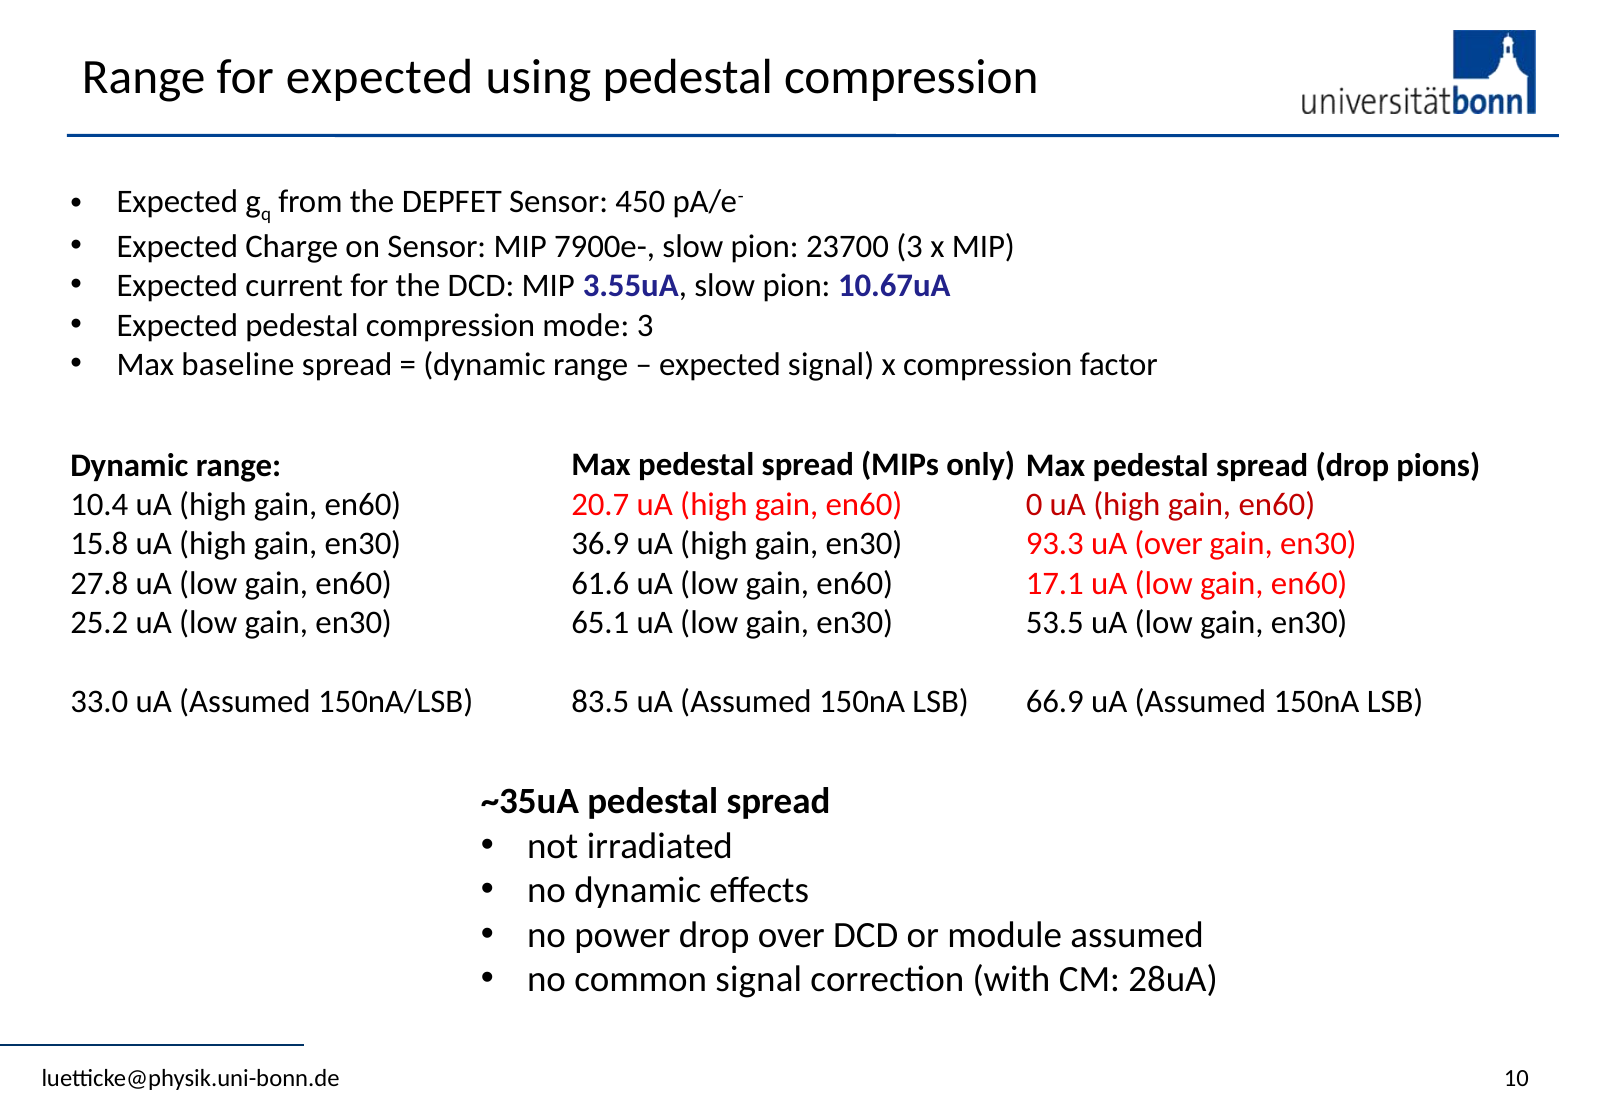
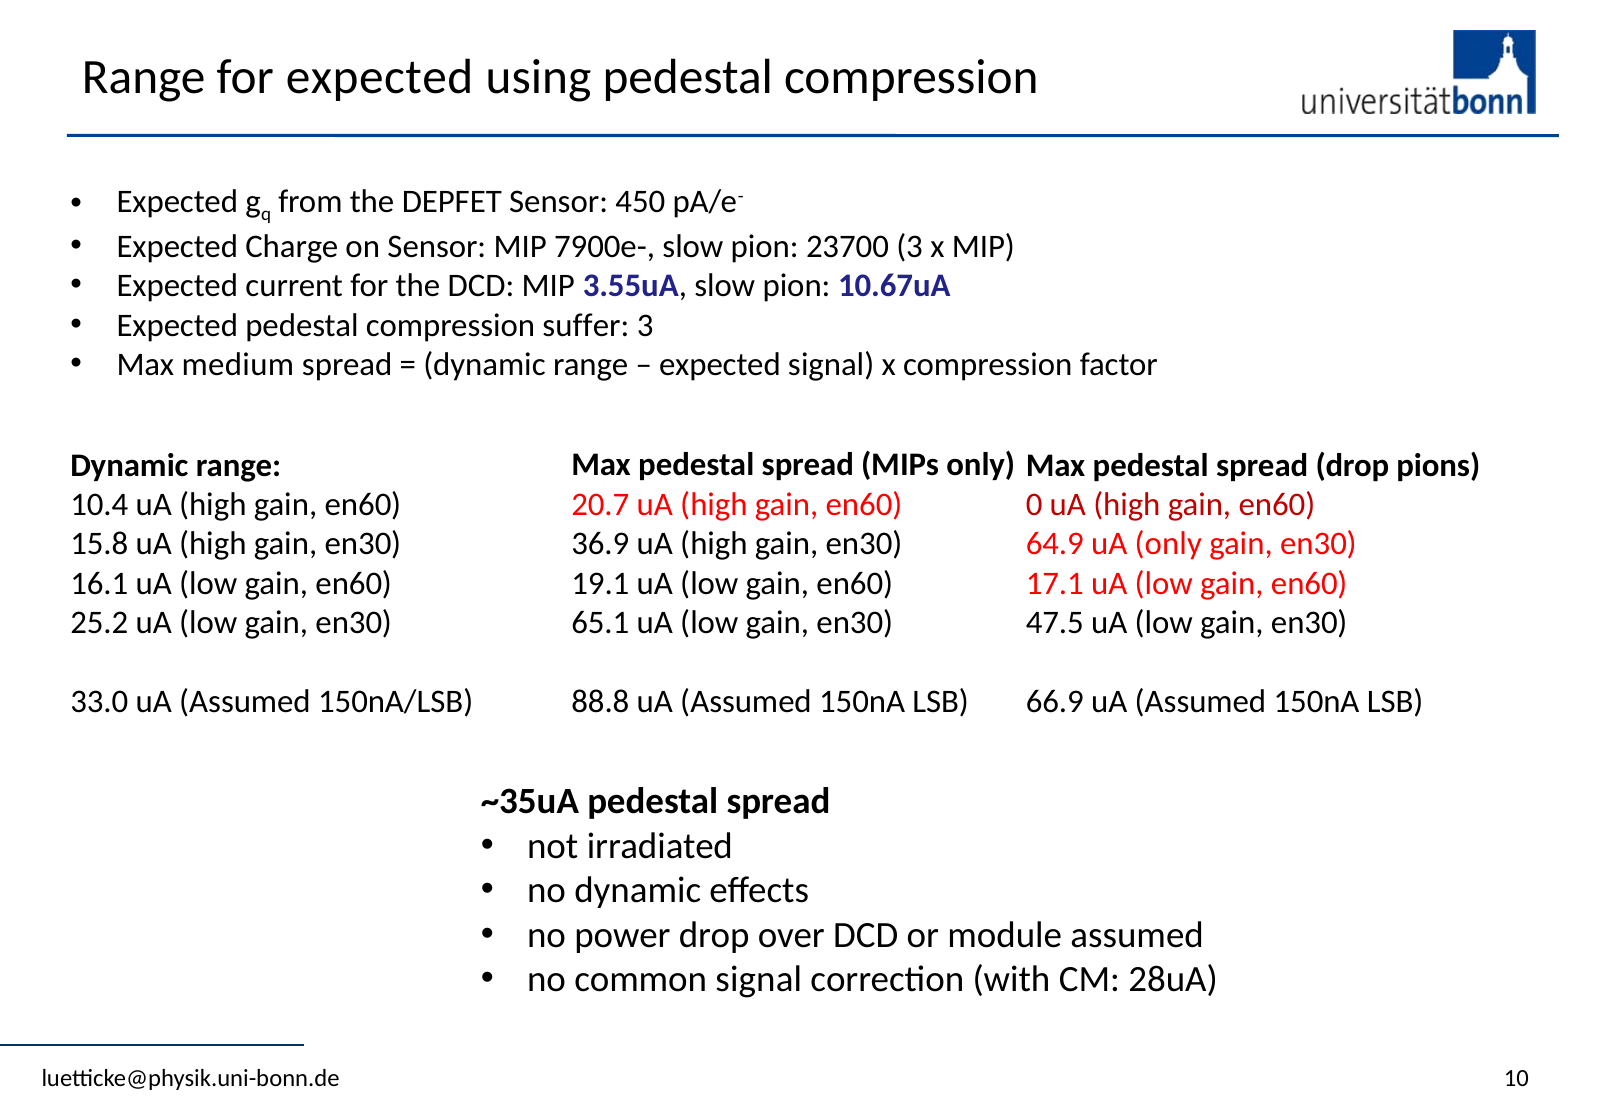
mode: mode -> suffer
baseline: baseline -> medium
93.3: 93.3 -> 64.9
uA over: over -> only
61.6: 61.6 -> 19.1
27.8: 27.8 -> 16.1
53.5: 53.5 -> 47.5
83.5: 83.5 -> 88.8
